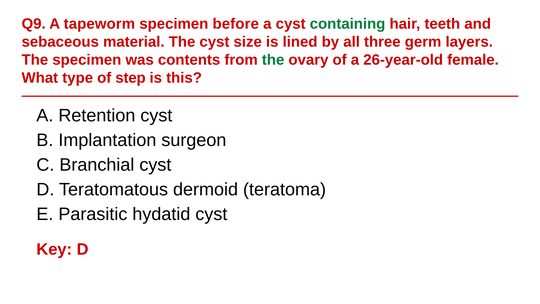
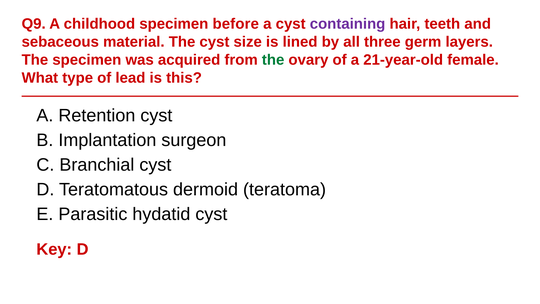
tapeworm: tapeworm -> childhood
containing colour: green -> purple
contents: contents -> acquired
26-year-old: 26-year-old -> 21-year-old
step: step -> lead
